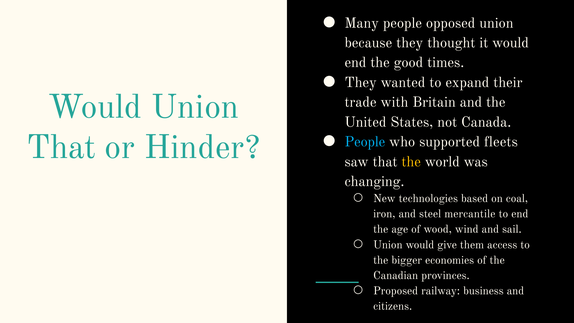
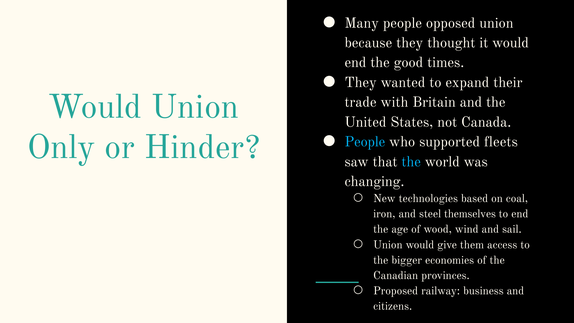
That at (61, 147): That -> Only
the at (411, 162) colour: yellow -> light blue
mercantile: mercantile -> themselves
